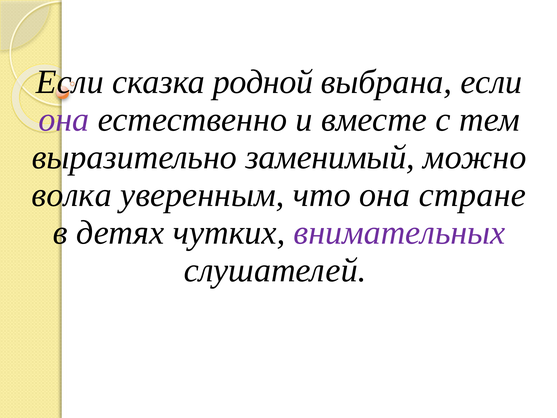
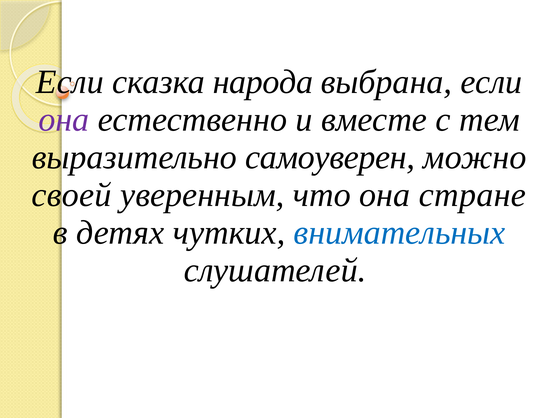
родной: родной -> народа
заменимый: заменимый -> самоуверен
волка: волка -> своей
внимательных colour: purple -> blue
